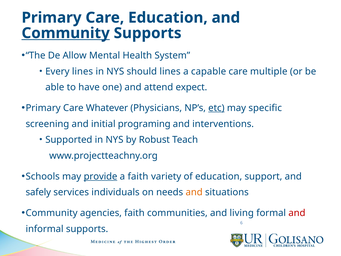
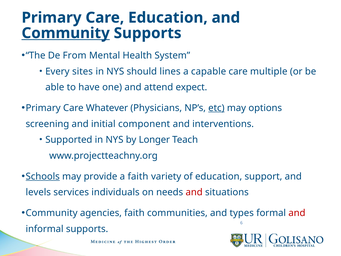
Allow: Allow -> From
Every lines: lines -> sites
specific: specific -> options
programing: programing -> component
Robust: Robust -> Longer
Schools underline: none -> present
provide underline: present -> none
safely: safely -> levels
and at (194, 192) colour: orange -> red
living: living -> types
